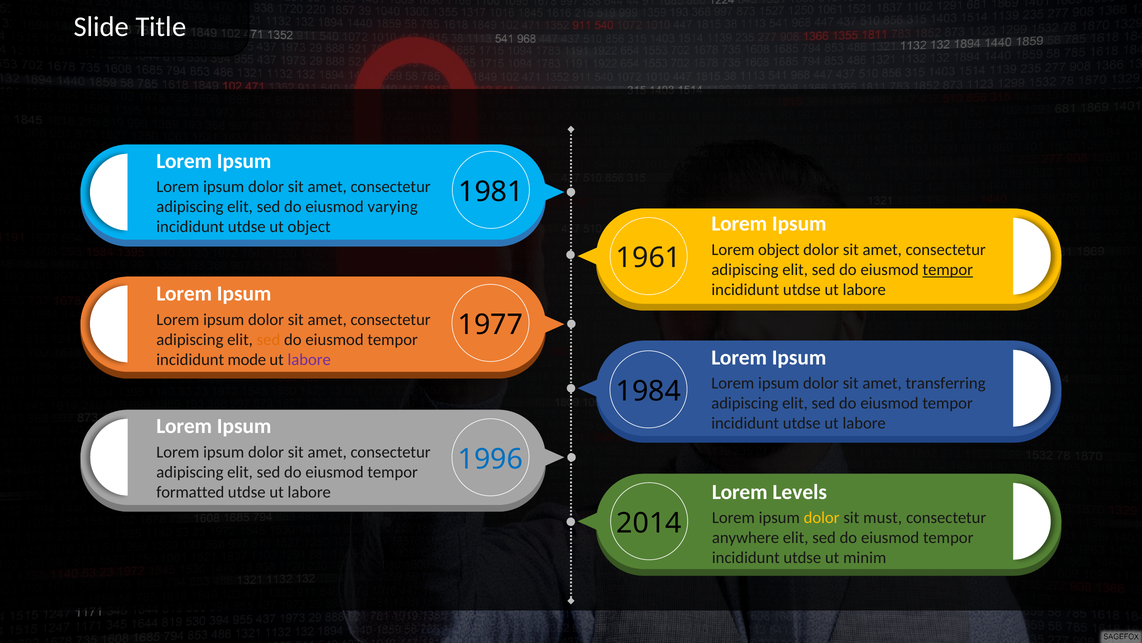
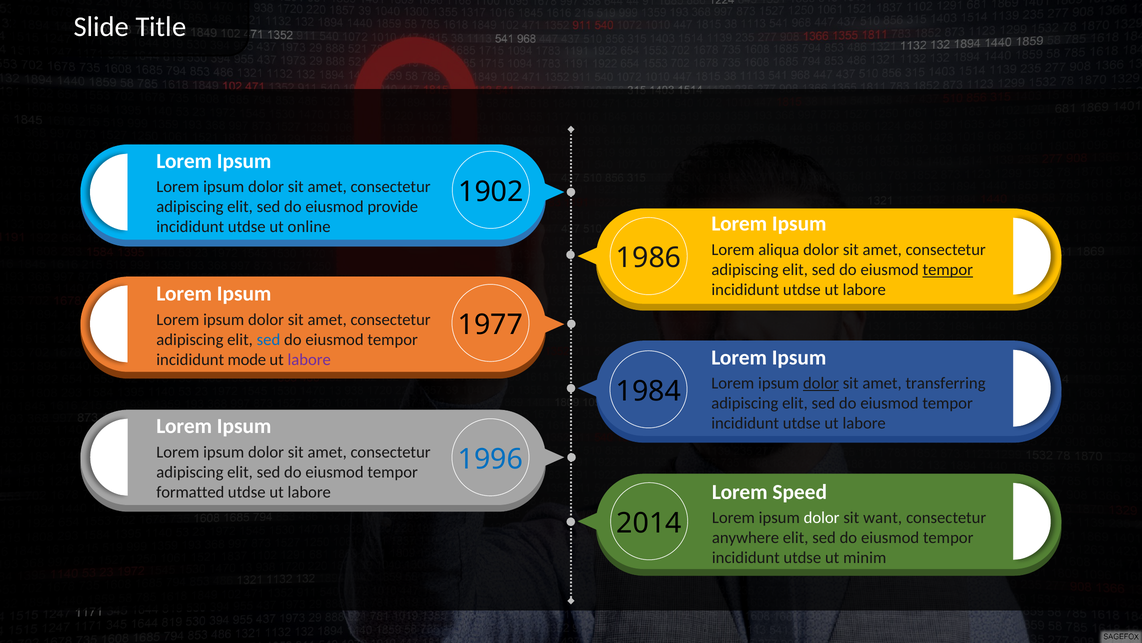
1981: 1981 -> 1902
varying: varying -> provide
ut object: object -> online
Lorem object: object -> aliqua
1961: 1961 -> 1986
sed at (268, 339) colour: orange -> blue
dolor at (821, 383) underline: none -> present
Levels: Levels -> Speed
dolor at (822, 517) colour: yellow -> white
must: must -> want
